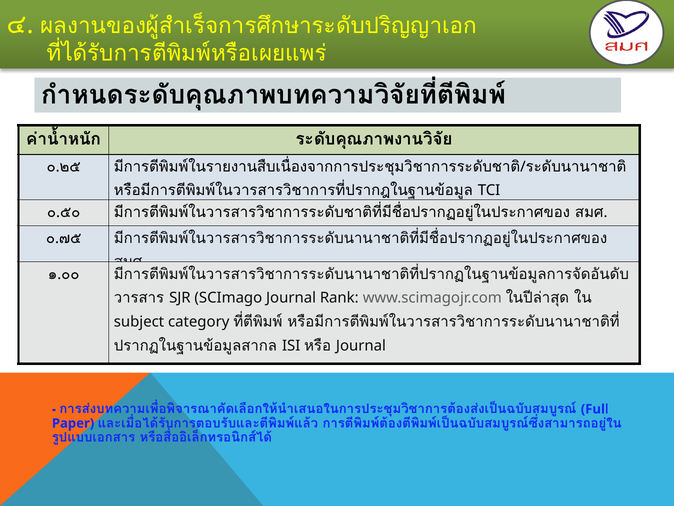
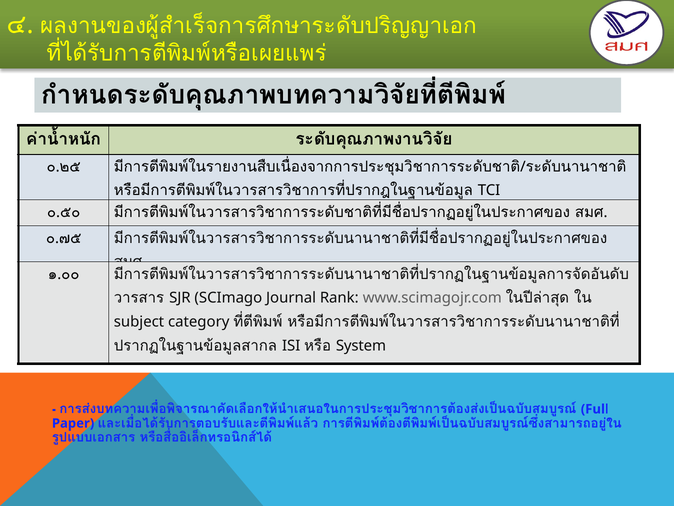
Journal at (361, 345): Journal -> System
